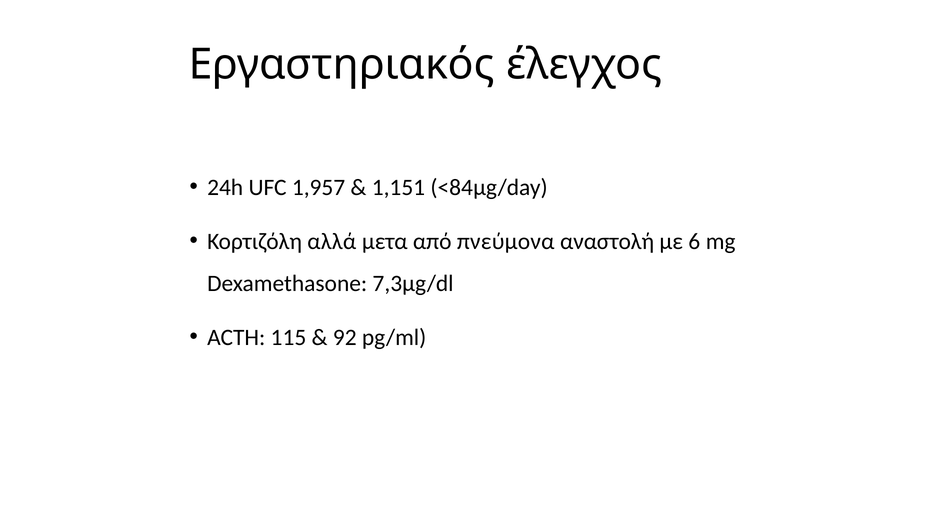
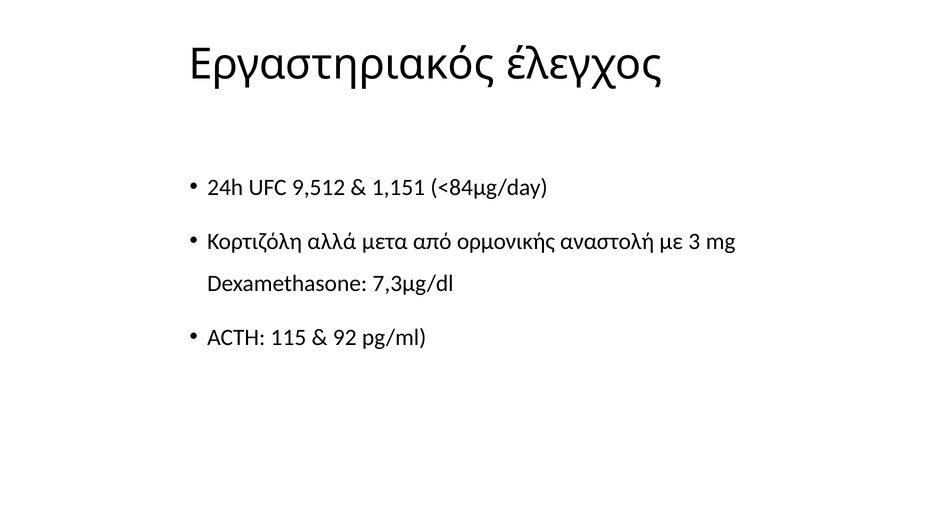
1,957: 1,957 -> 9,512
πνεύμονα: πνεύμονα -> ορμονικής
6: 6 -> 3
